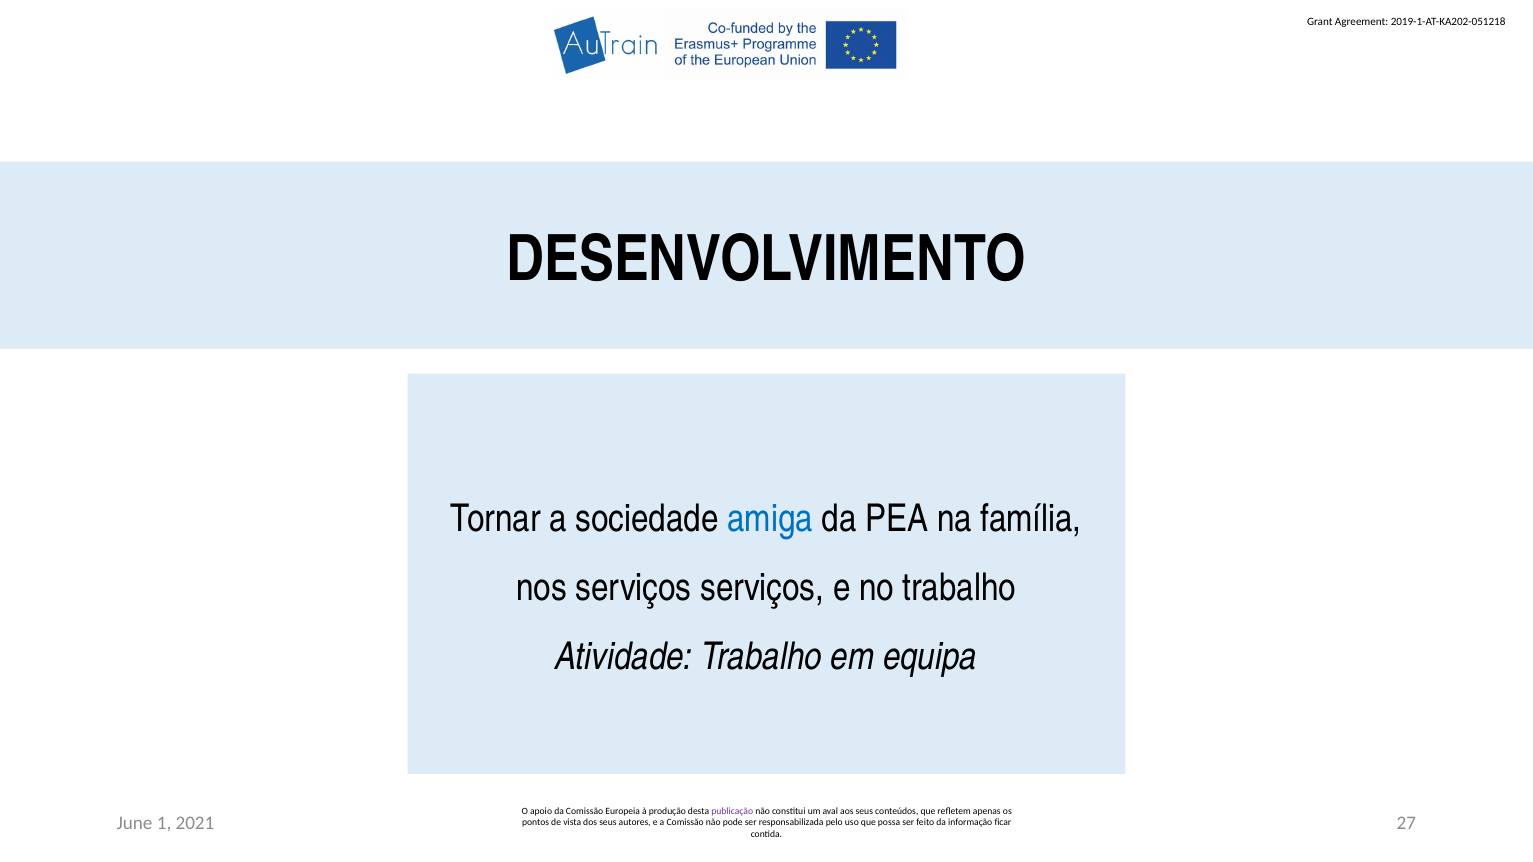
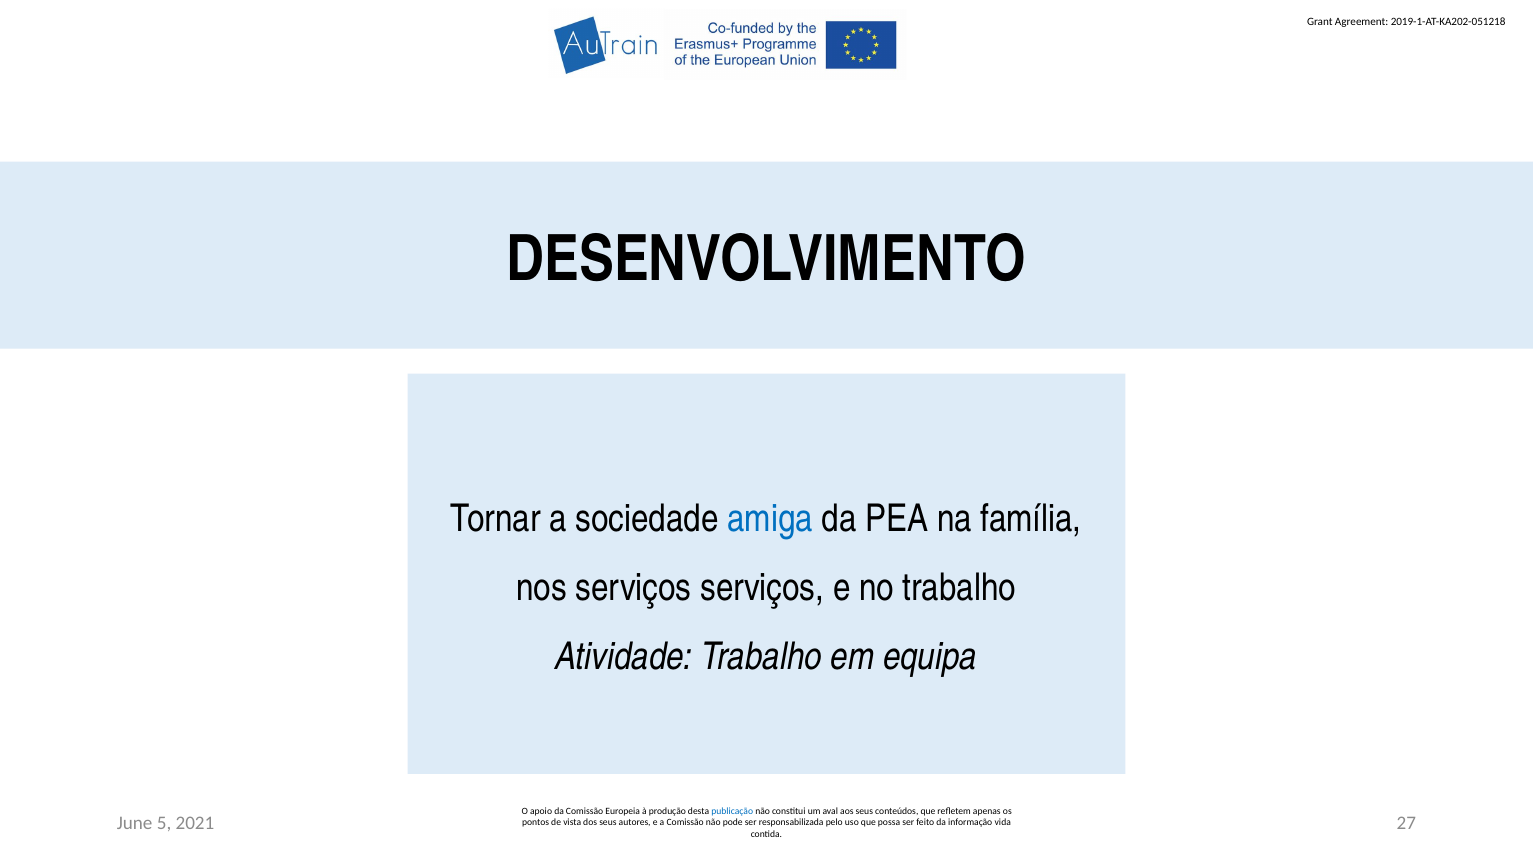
publicação colour: purple -> blue
1: 1 -> 5
ficar: ficar -> vida
